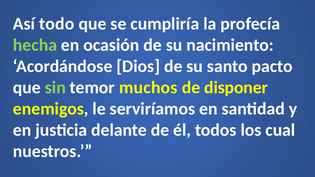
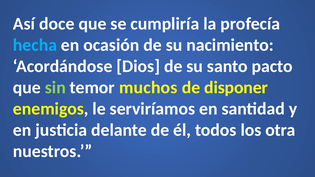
todo: todo -> doce
hecha colour: light green -> light blue
cual: cual -> otra
